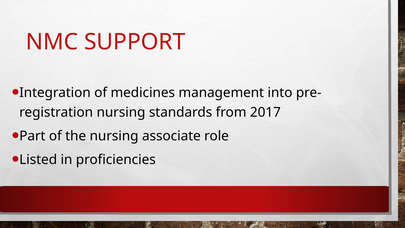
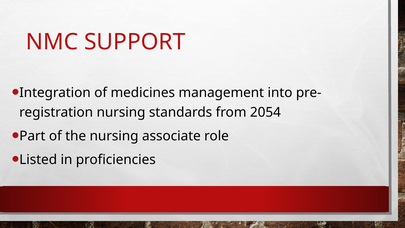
2017: 2017 -> 2054
